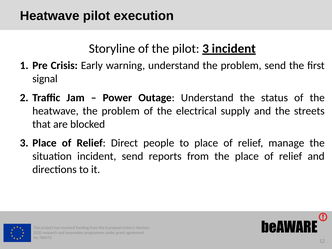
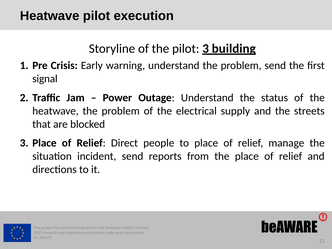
3 incident: incident -> building
